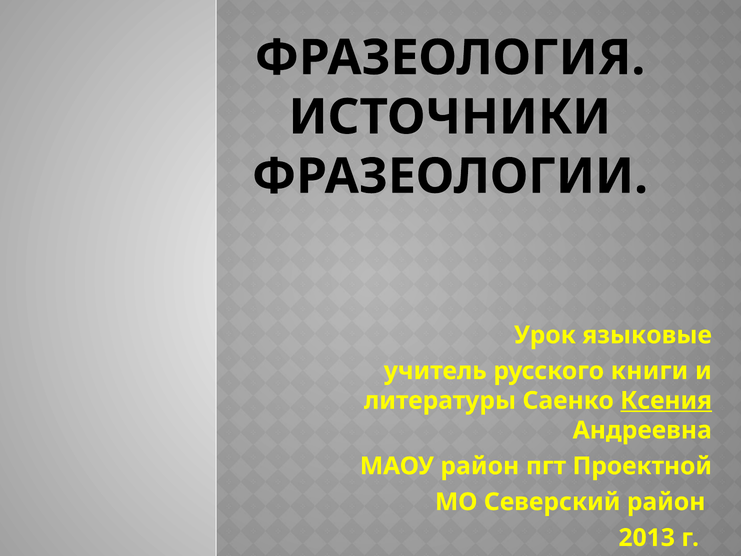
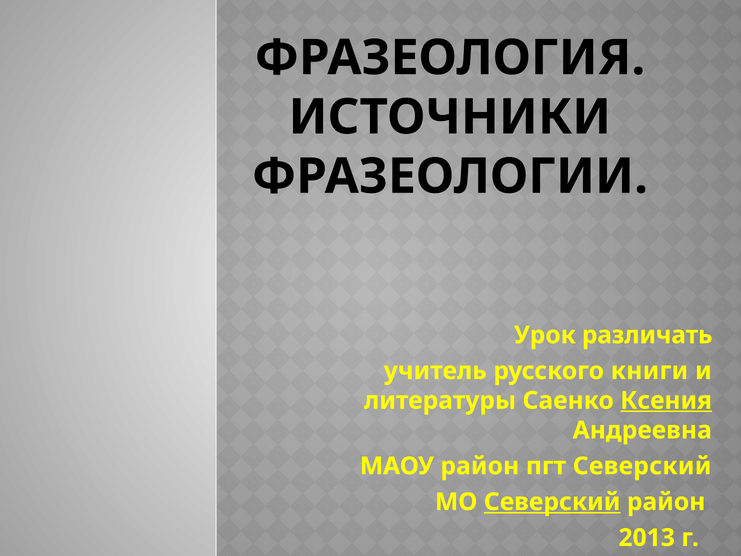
языковые: языковые -> различать
пгт Проектной: Проектной -> Северский
Северский at (552, 502) underline: none -> present
